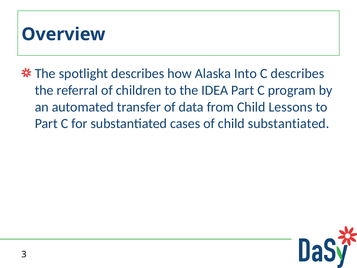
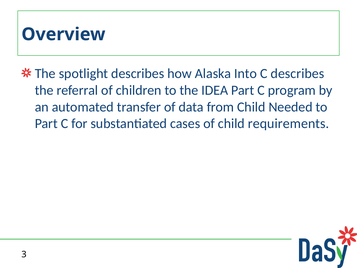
Lessons: Lessons -> Needed
child substantiated: substantiated -> requirements
